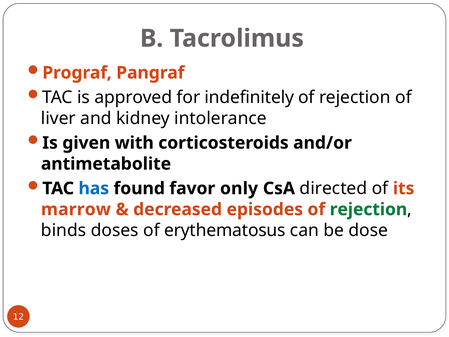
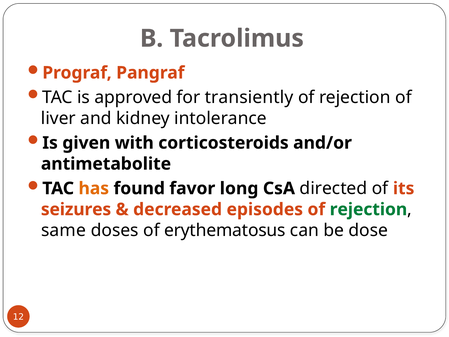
indefinitely: indefinitely -> transiently
has colour: blue -> orange
only: only -> long
marrow: marrow -> seizures
binds: binds -> same
